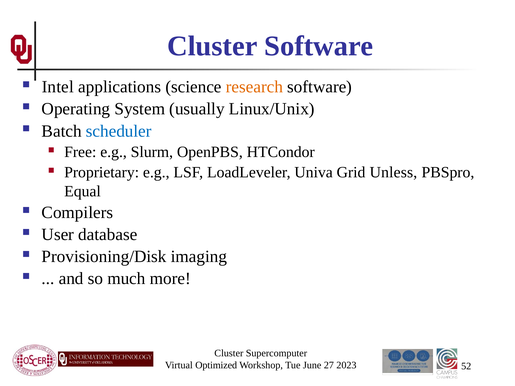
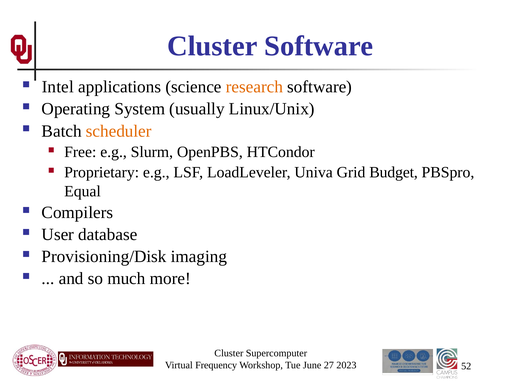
scheduler colour: blue -> orange
Unless: Unless -> Budget
Optimized: Optimized -> Frequency
